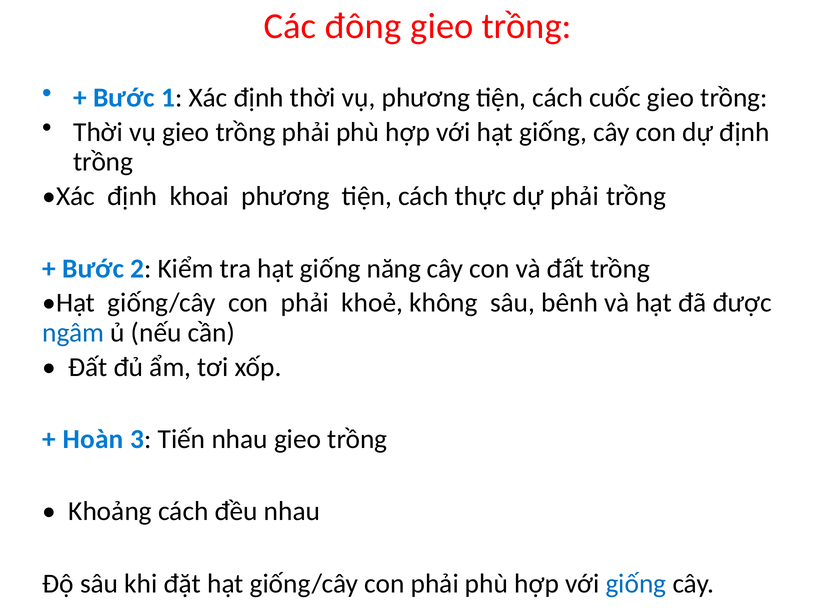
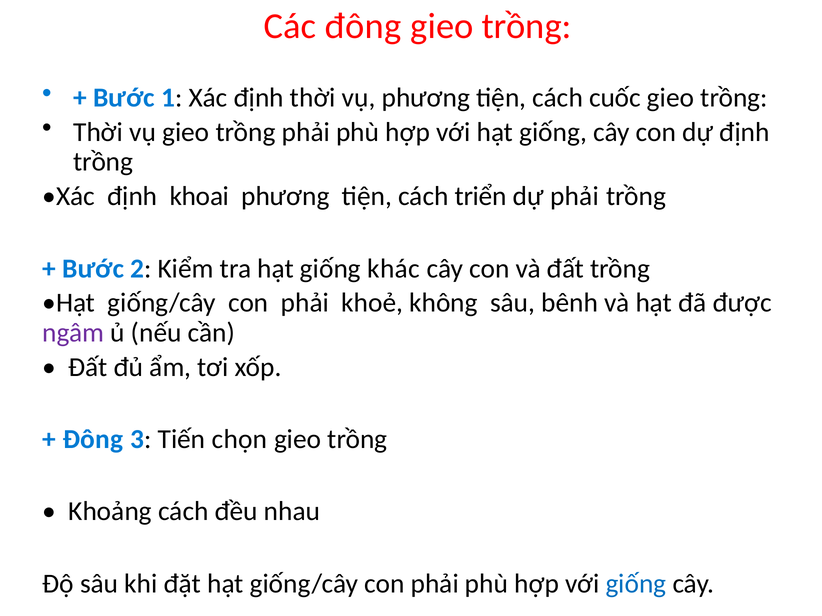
thực: thực -> triển
năng: năng -> khác
ngâm colour: blue -> purple
Hoàn at (93, 440): Hoàn -> Đông
Tiến nhau: nhau -> chọn
